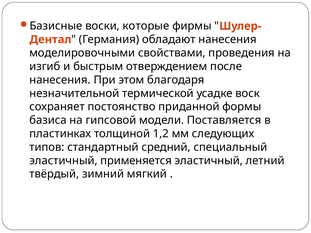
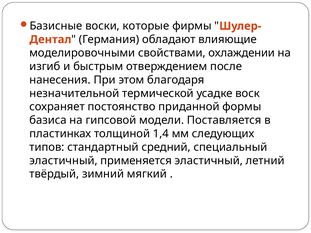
обладают нанесения: нанесения -> влияющие
проведения: проведения -> охлаждении
1,2: 1,2 -> 1,4
